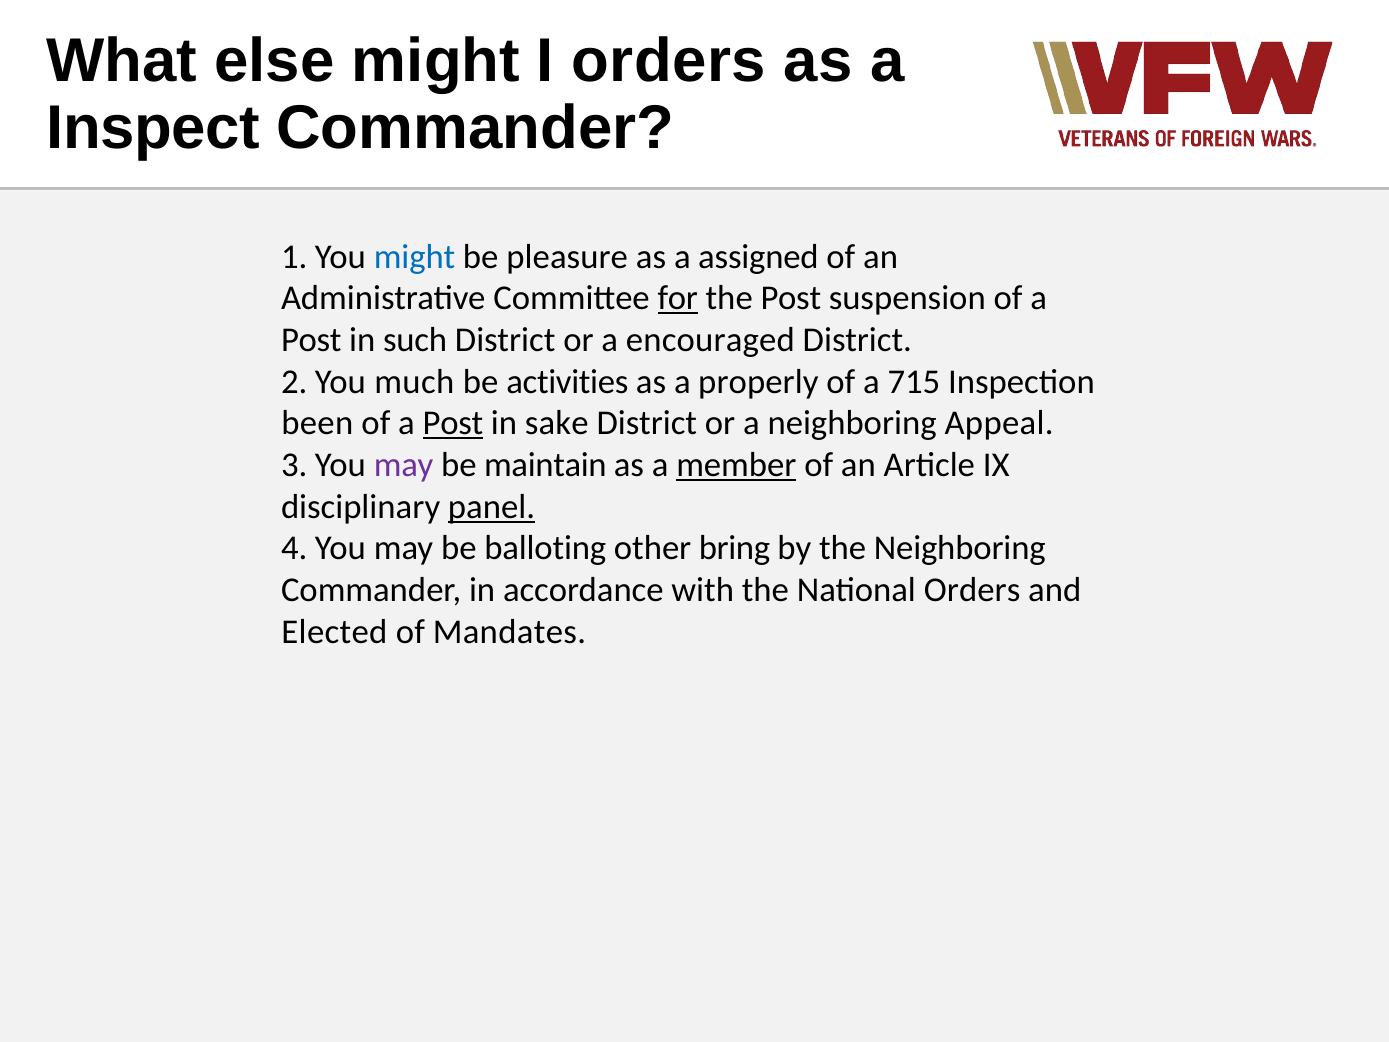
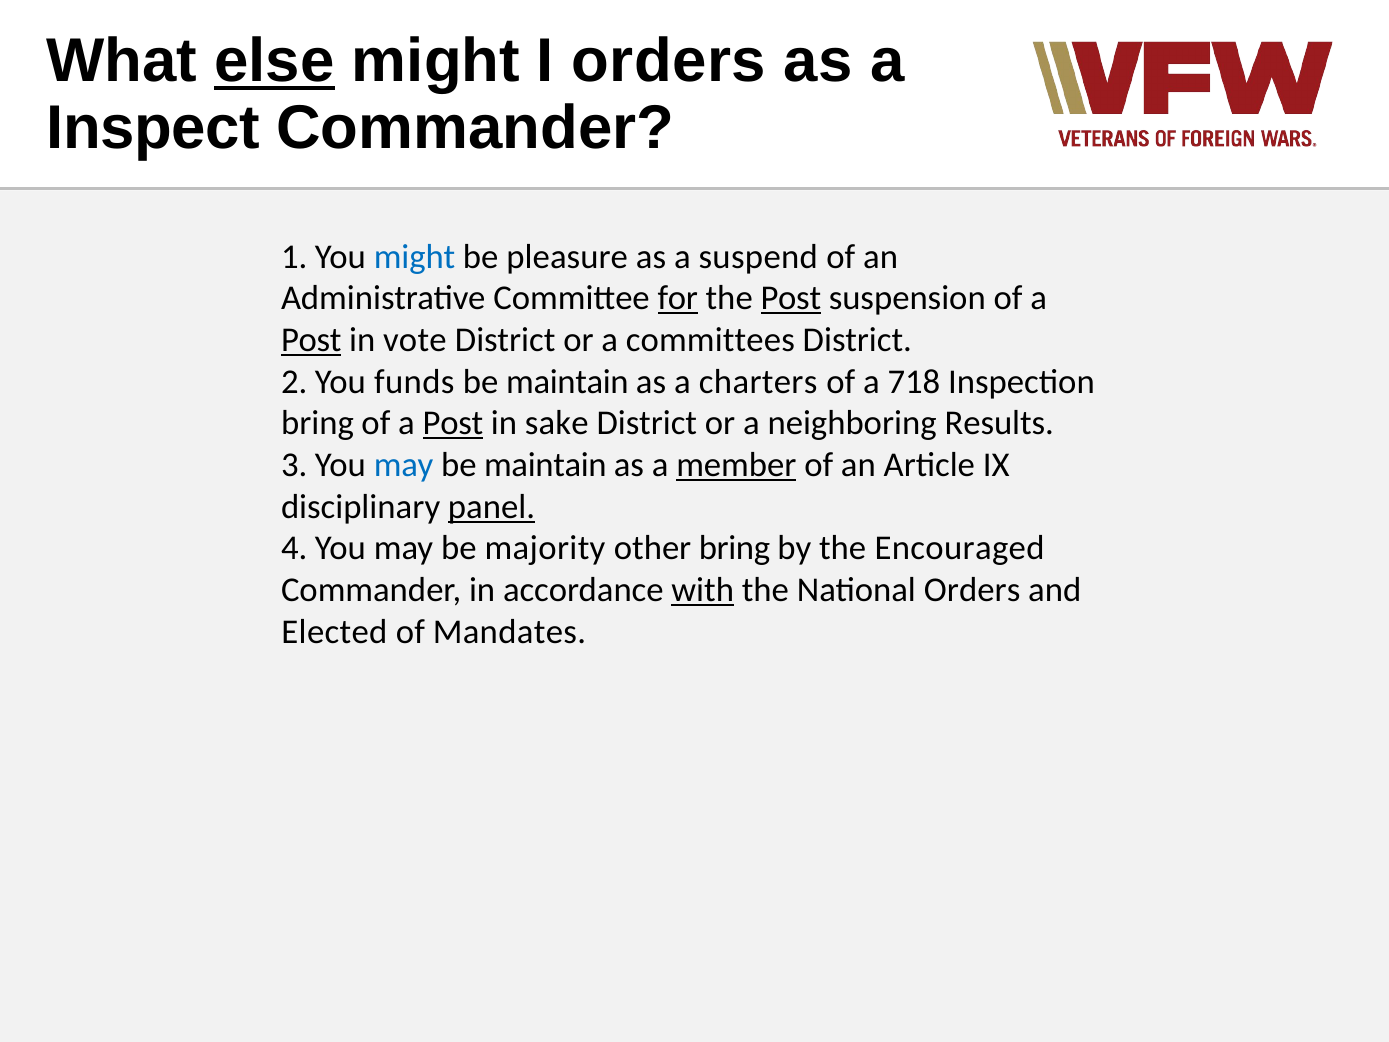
else underline: none -> present
assigned: assigned -> suspend
Post at (791, 298) underline: none -> present
Post at (311, 340) underline: none -> present
such: such -> vote
encouraged: encouraged -> committees
much: much -> funds
activities at (567, 382): activities -> maintain
properly: properly -> charters
715: 715 -> 718
been at (317, 423): been -> bring
Appeal: Appeal -> Results
may at (404, 465) colour: purple -> blue
balloting: balloting -> majority
the Neighboring: Neighboring -> Encouraged
with underline: none -> present
